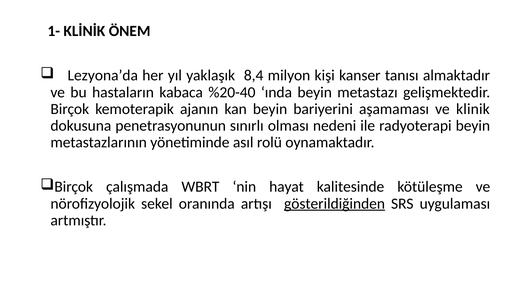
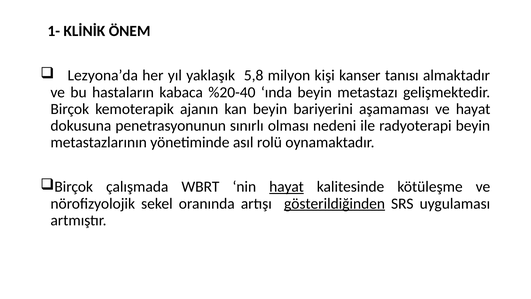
8,4: 8,4 -> 5,8
ve klinik: klinik -> hayat
hayat at (287, 187) underline: none -> present
